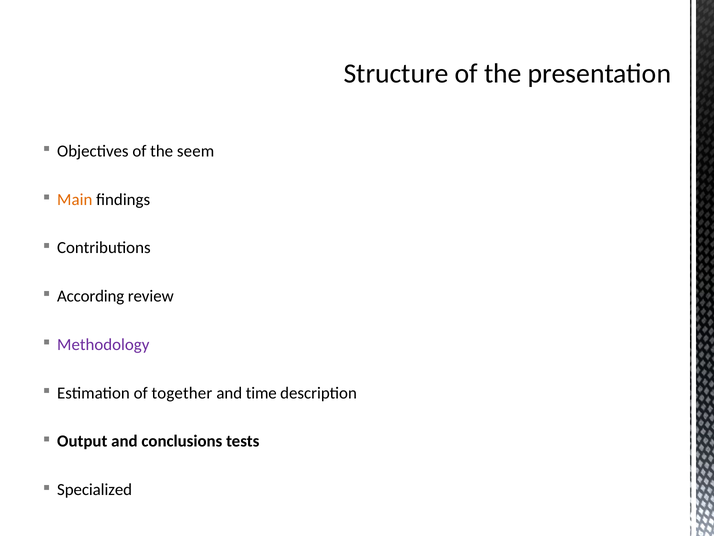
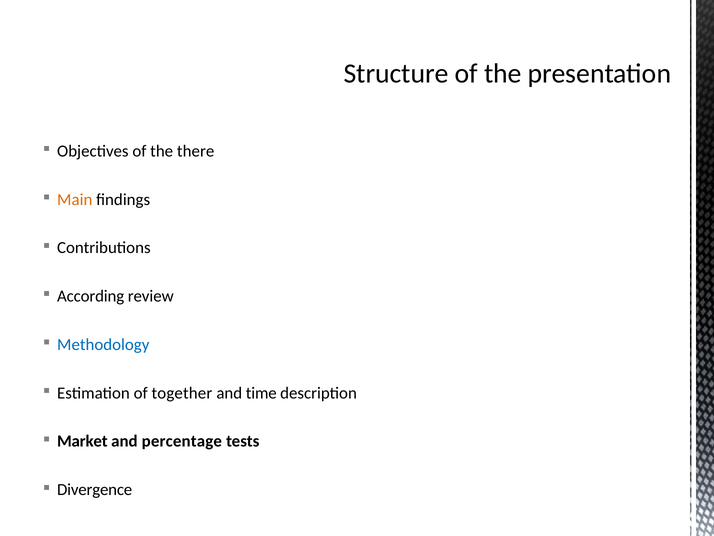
seem: seem -> there
Methodology colour: purple -> blue
Output: Output -> Market
conclusions: conclusions -> percentage
Specialized: Specialized -> Divergence
